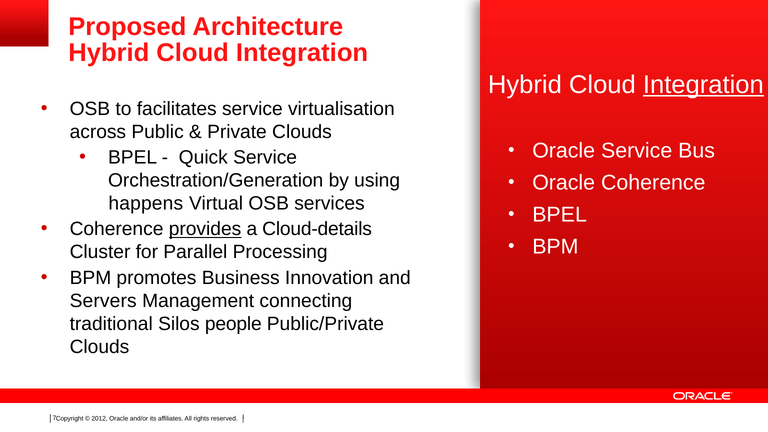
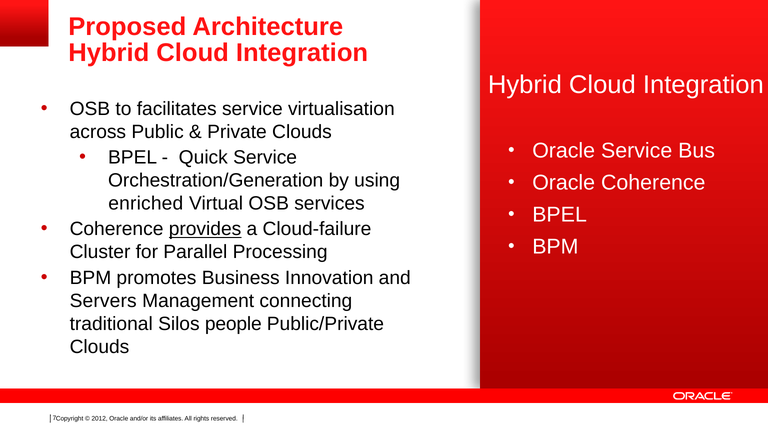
Integration at (703, 85) underline: present -> none
happens: happens -> enriched
Cloud-details: Cloud-details -> Cloud-failure
